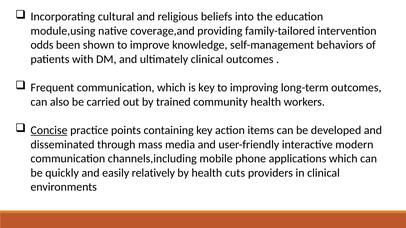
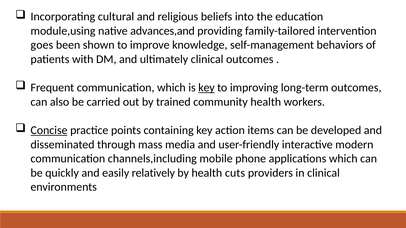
coverage,and: coverage,and -> advances,and
odds: odds -> goes
key at (207, 88) underline: none -> present
